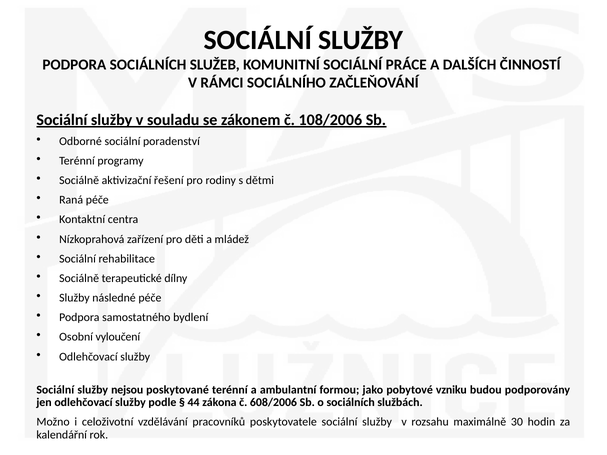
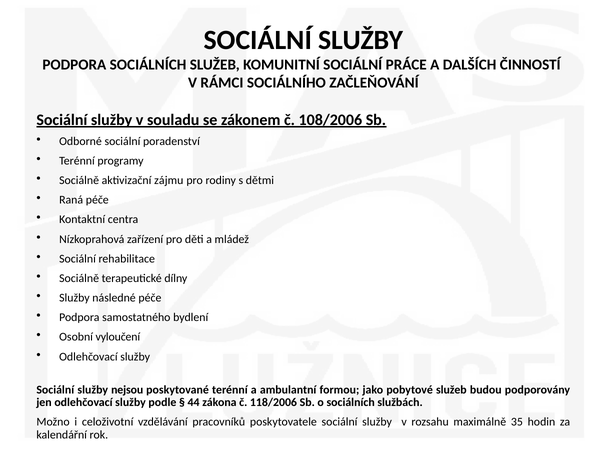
řešení: řešení -> zájmu
pobytové vzniku: vzniku -> služeb
608/2006: 608/2006 -> 118/2006
30: 30 -> 35
